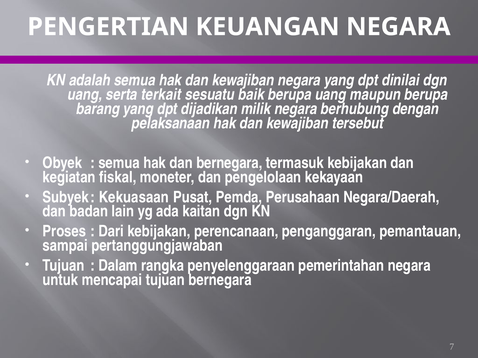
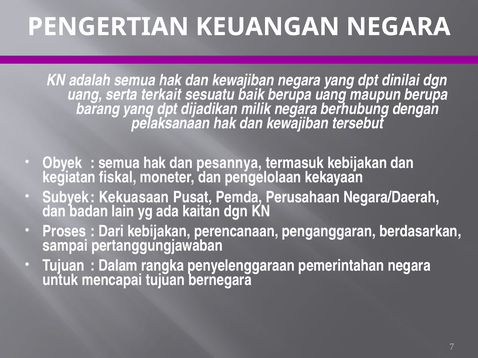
dan bernegara: bernegara -> pesannya
pemantauan: pemantauan -> berdasarkan
